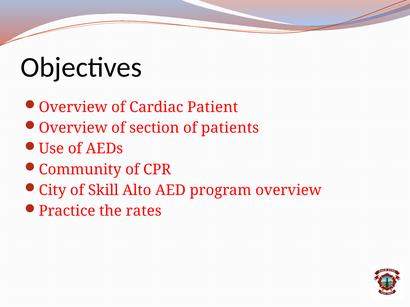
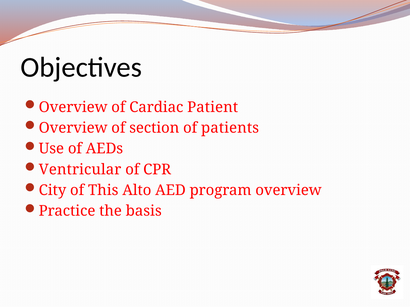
Community: Community -> Ventricular
Skill: Skill -> This
rates: rates -> basis
